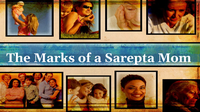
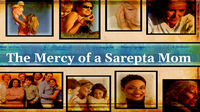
Marks: Marks -> Mercy
